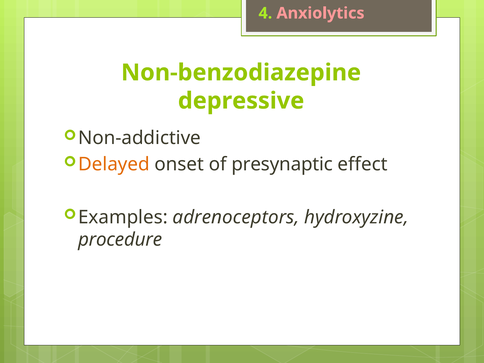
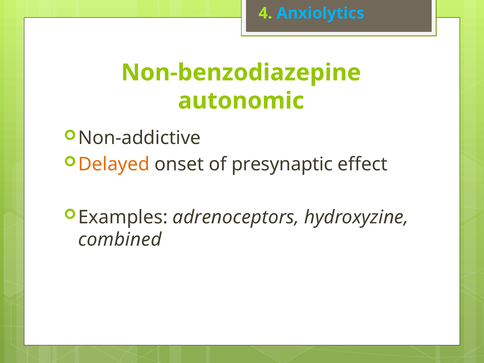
Anxiolytics colour: pink -> light blue
depressive: depressive -> autonomic
procedure: procedure -> combined
